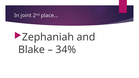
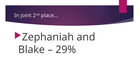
34%: 34% -> 29%
